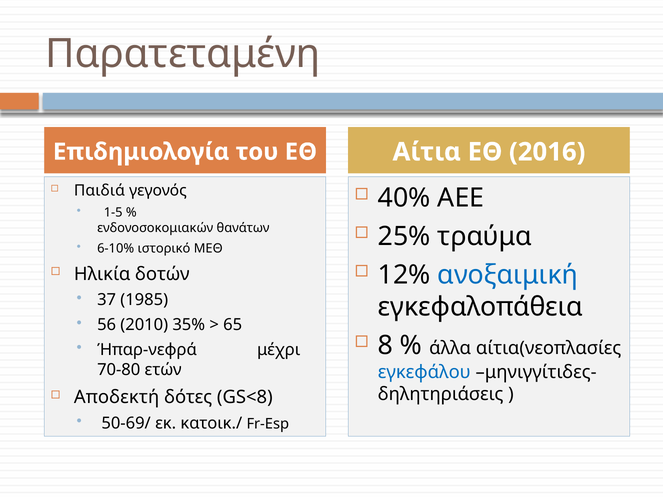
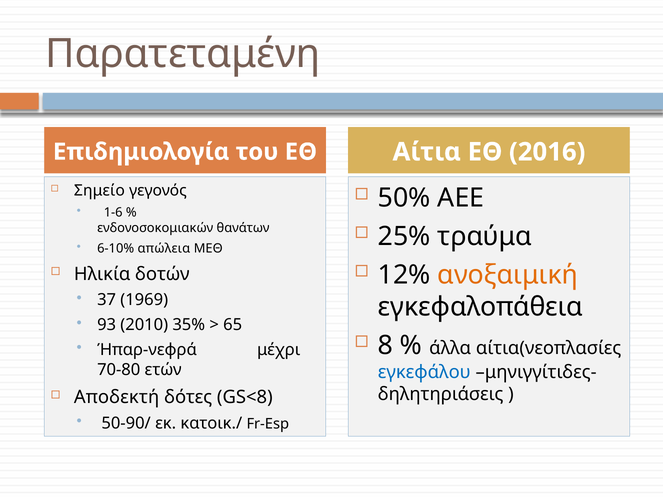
Παιδιά: Παιδιά -> Σημείο
40%: 40% -> 50%
1-5: 1-5 -> 1-6
ιστορικό: ιστορικό -> απώλεια
ανοξαιμική colour: blue -> orange
1985: 1985 -> 1969
56: 56 -> 93
50-69/: 50-69/ -> 50-90/
